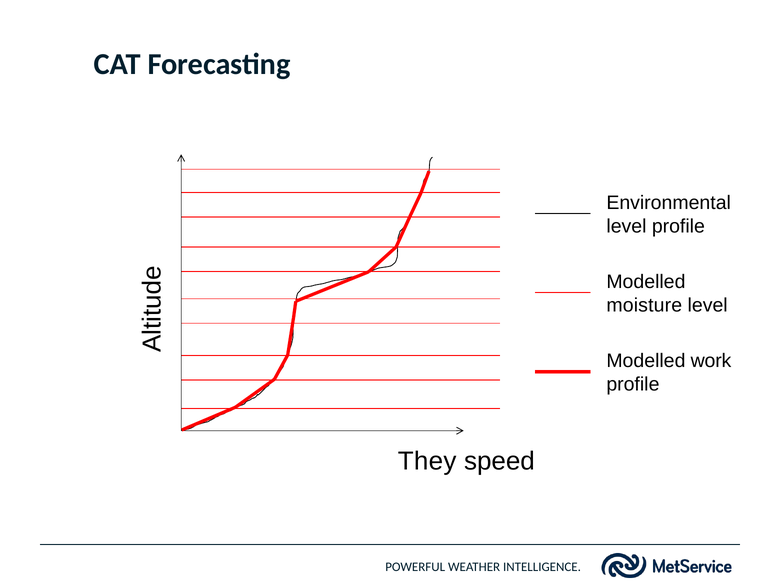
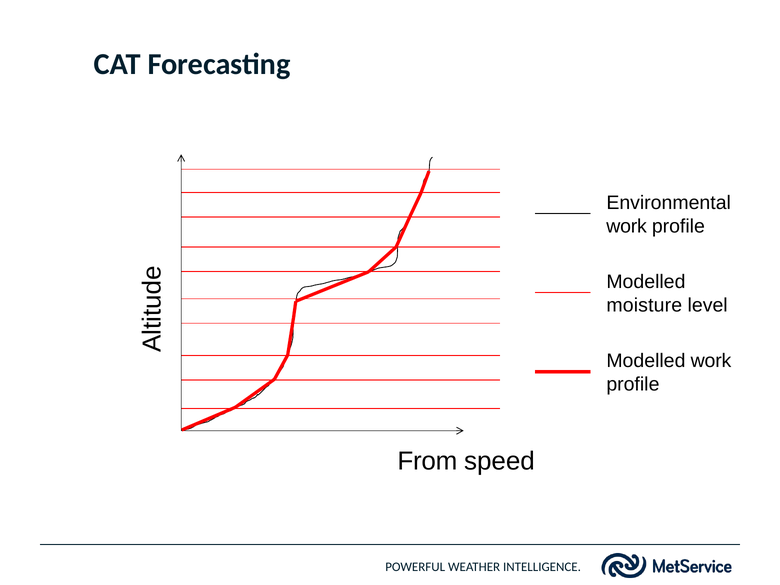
level at (626, 226): level -> work
They: They -> From
